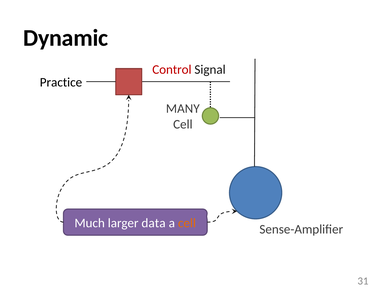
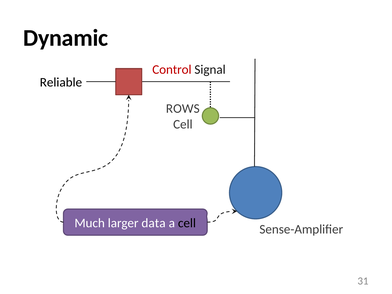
Practice: Practice -> Reliable
MANY: MANY -> ROWS
cell at (187, 223) colour: orange -> black
